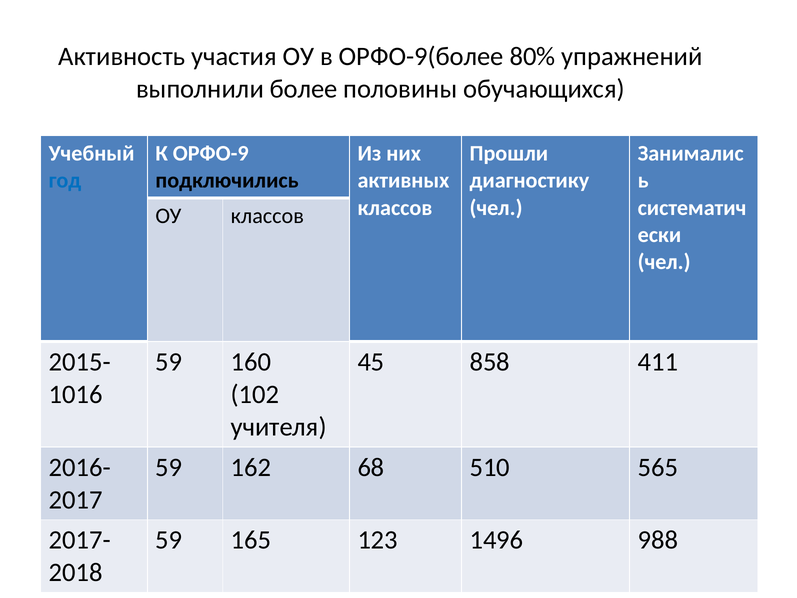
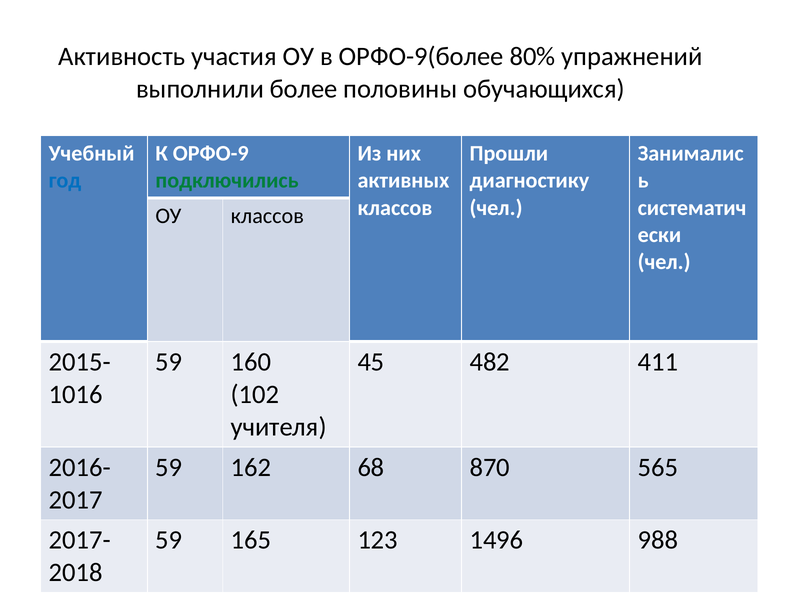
подключились colour: black -> green
858: 858 -> 482
510: 510 -> 870
